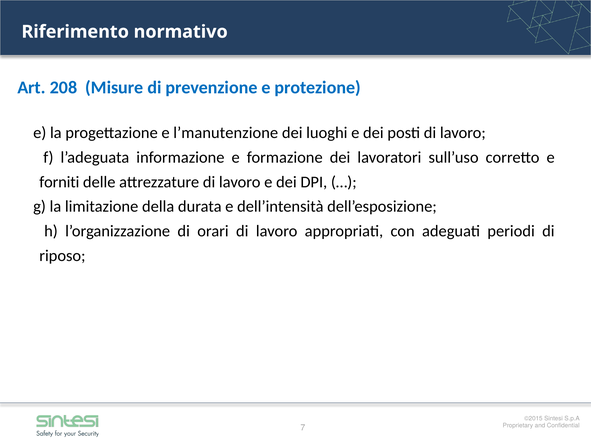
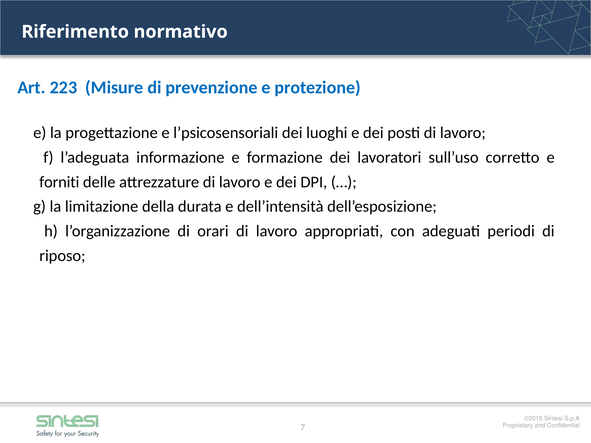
208: 208 -> 223
l’manutenzione: l’manutenzione -> l’psicosensoriali
